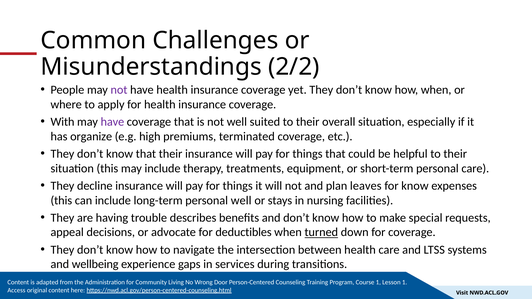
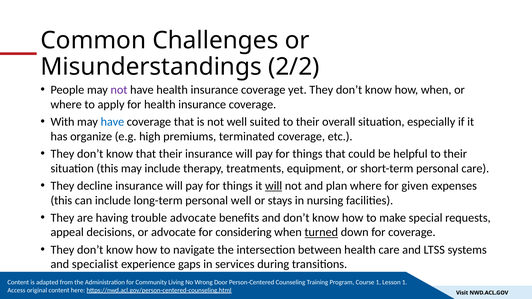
have at (112, 122) colour: purple -> blue
will at (274, 186) underline: none -> present
plan leaves: leaves -> where
for know: know -> given
trouble describes: describes -> advocate
deductibles: deductibles -> considering
wellbeing: wellbeing -> specialist
